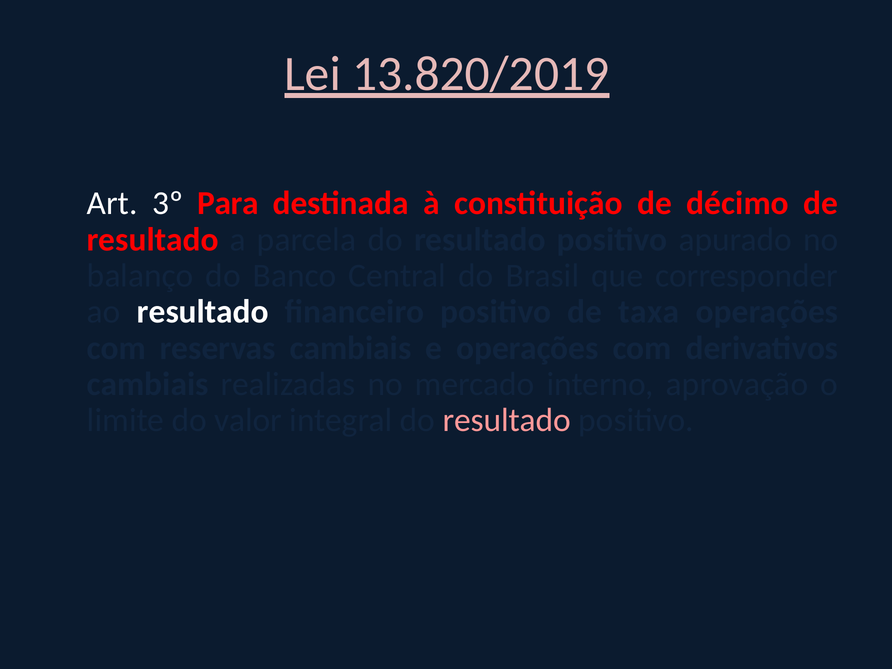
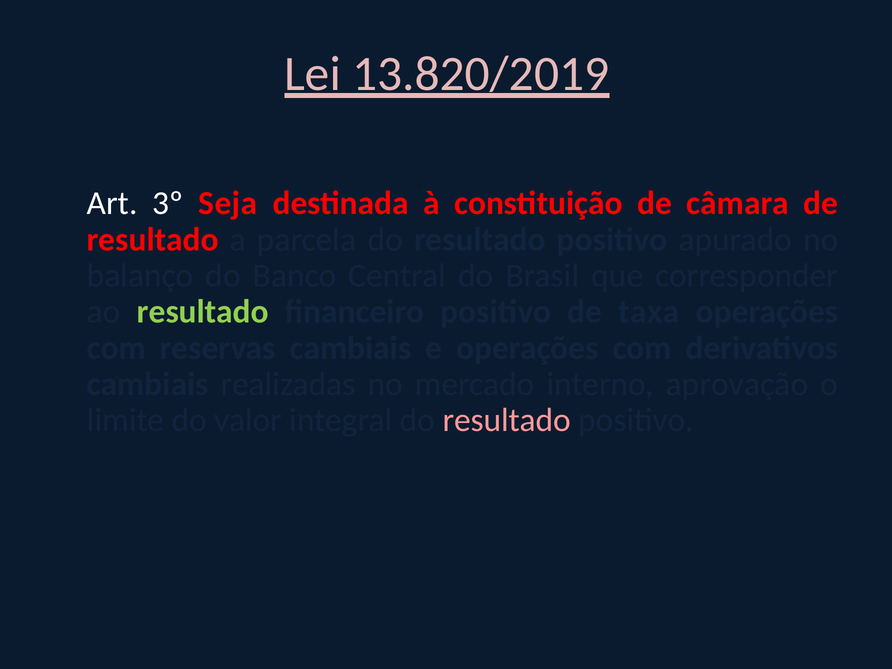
Para: Para -> Seja
décimo: décimo -> câmara
resultado at (203, 312) colour: white -> light green
